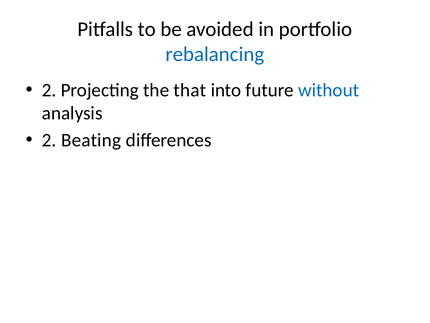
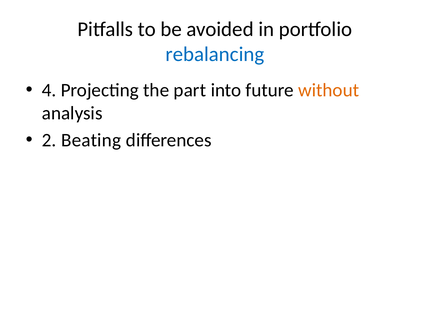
2 at (49, 90): 2 -> 4
that: that -> part
without colour: blue -> orange
